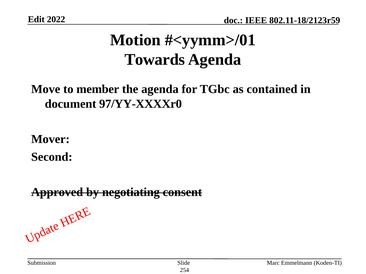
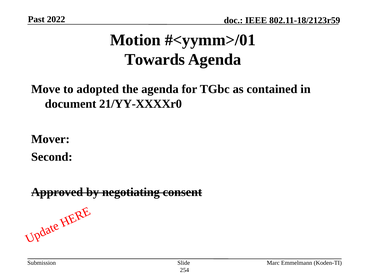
Edit: Edit -> Past
member: member -> adopted
97/YY-XXXXr0: 97/YY-XXXXr0 -> 21/YY-XXXXr0
